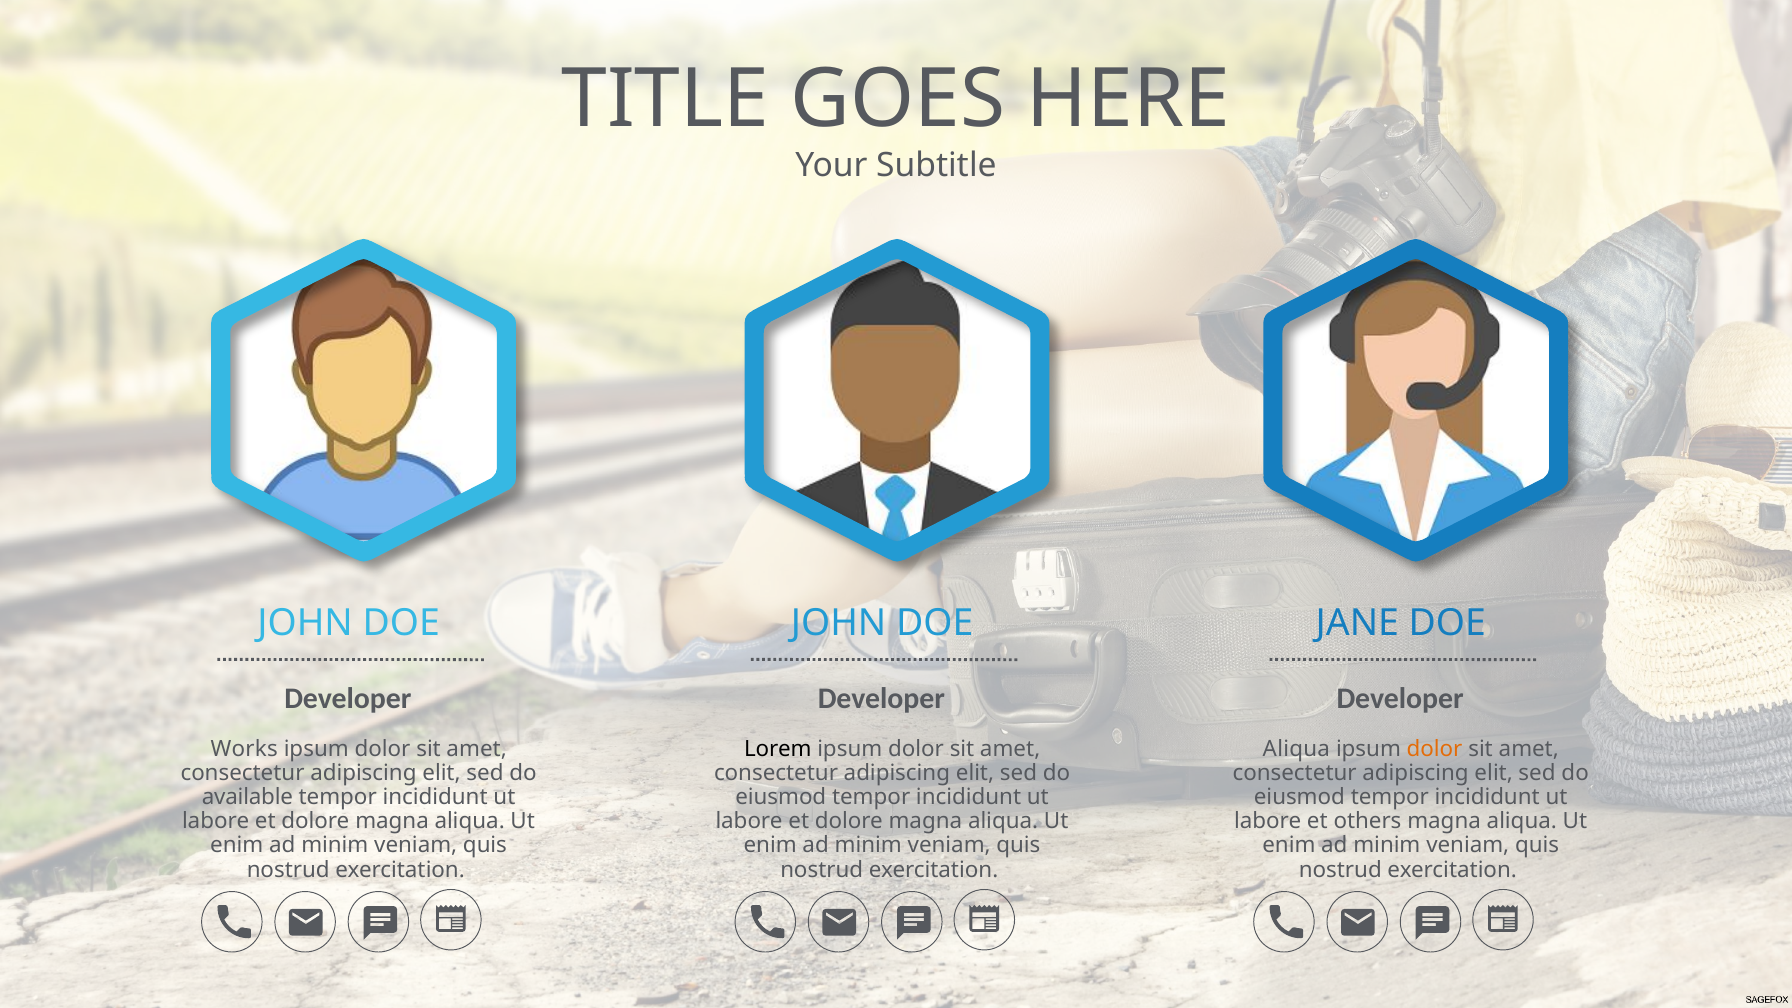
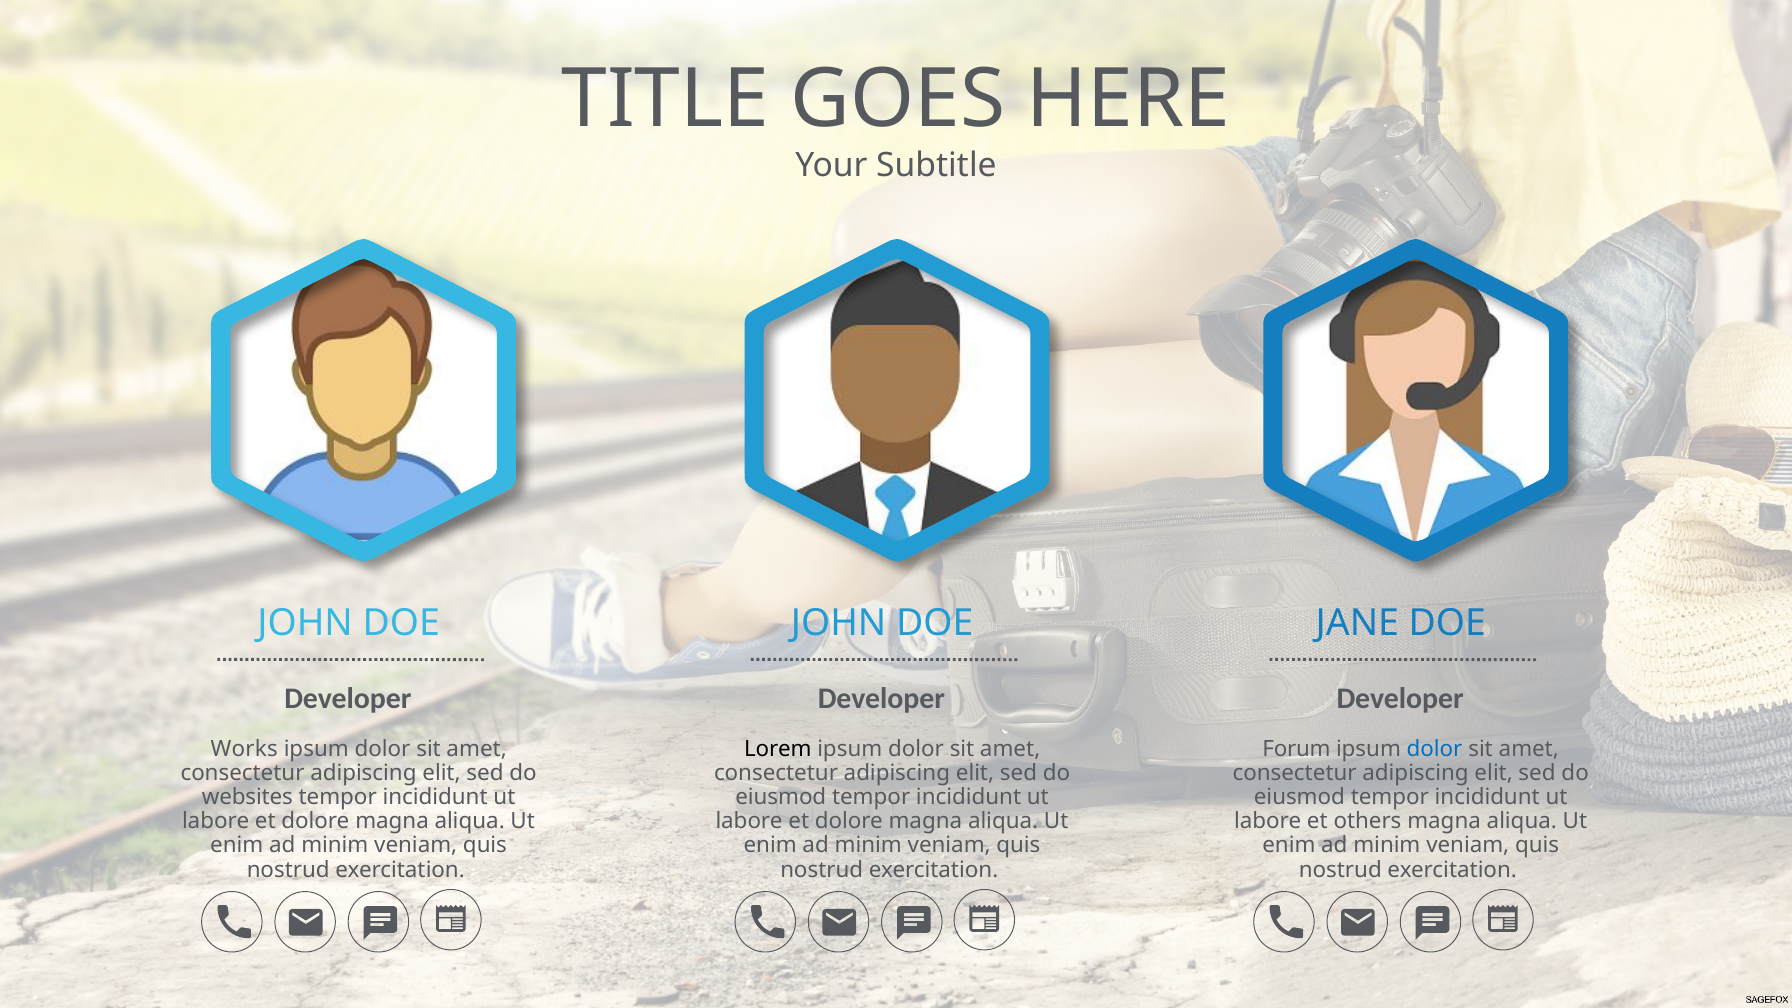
Aliqua at (1296, 749): Aliqua -> Forum
dolor at (1435, 749) colour: orange -> blue
available: available -> websites
